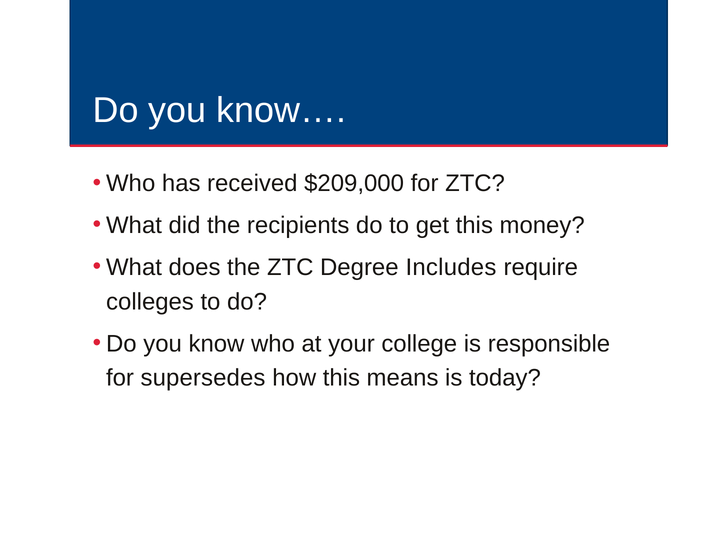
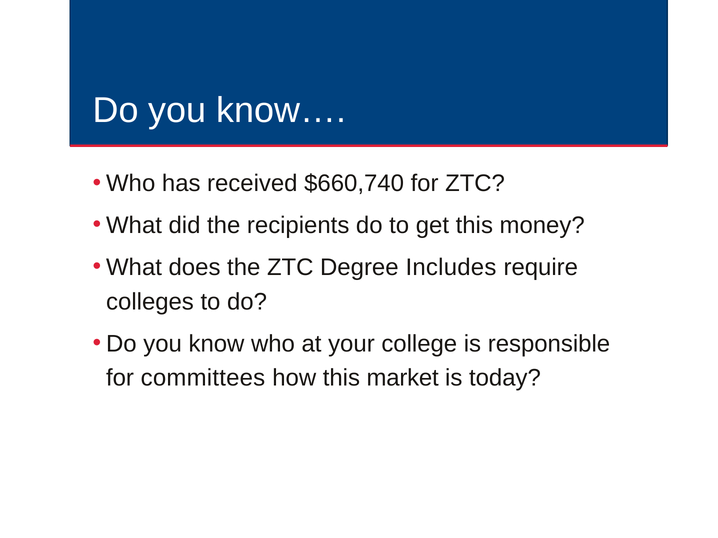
$209,000: $209,000 -> $660,740
supersedes: supersedes -> committees
means: means -> market
